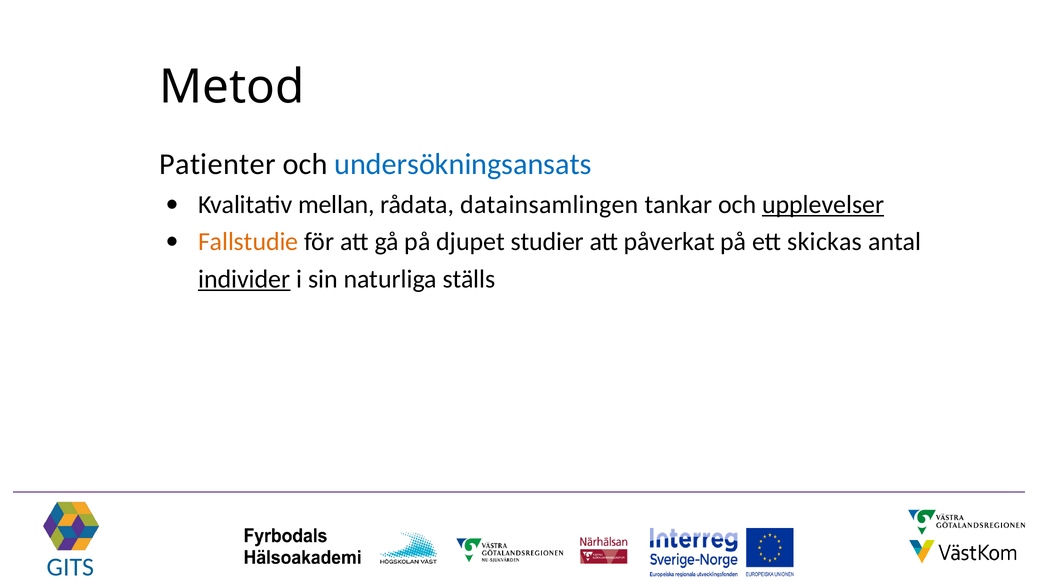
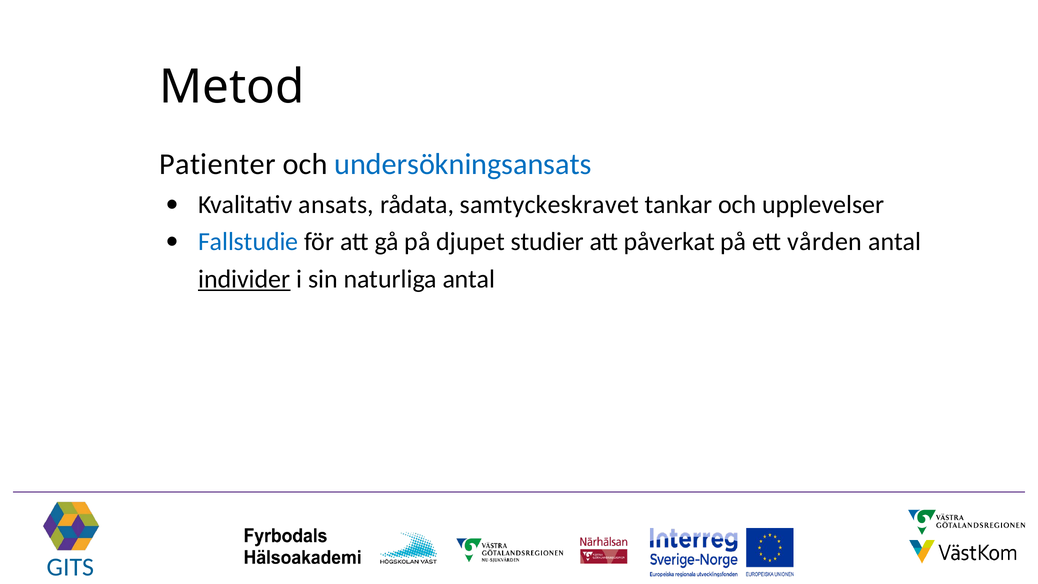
mellan: mellan -> ansats
datainsamlingen: datainsamlingen -> samtyckeskravet
upplevelser underline: present -> none
Fallstudie colour: orange -> blue
skickas: skickas -> vården
naturliga ställs: ställs -> antal
